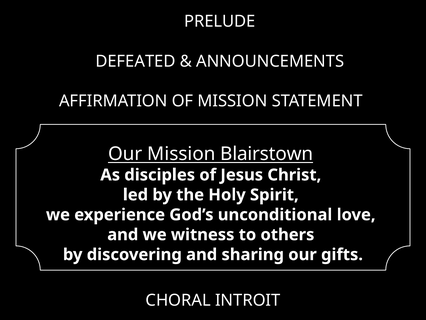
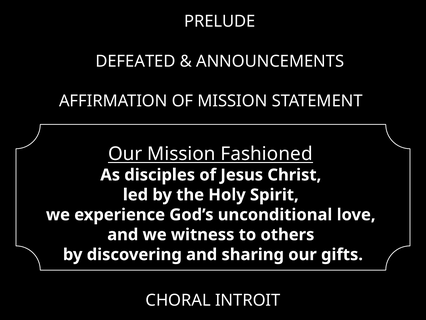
Blairstown: Blairstown -> Fashioned
